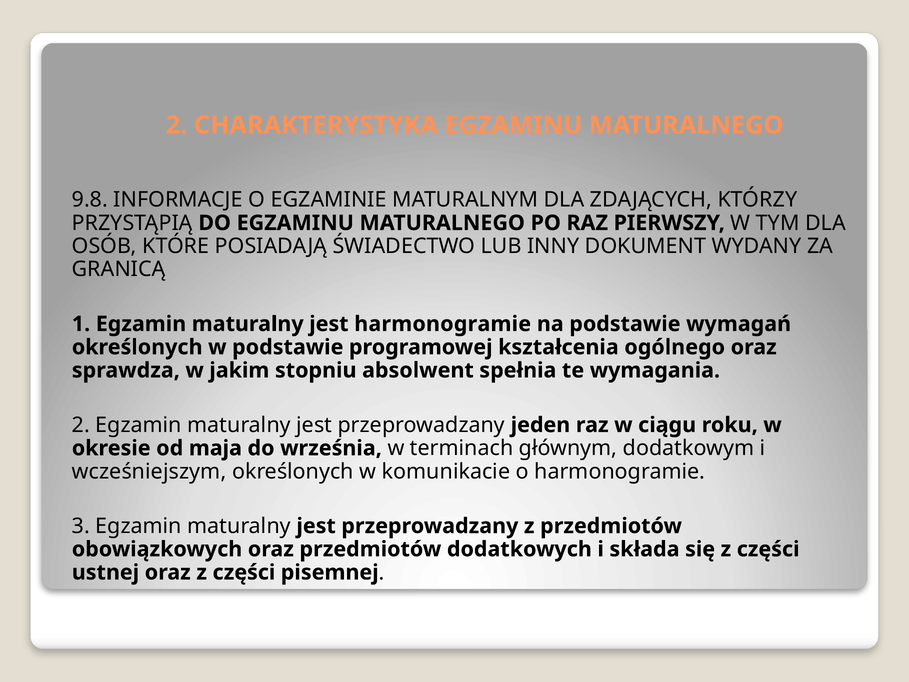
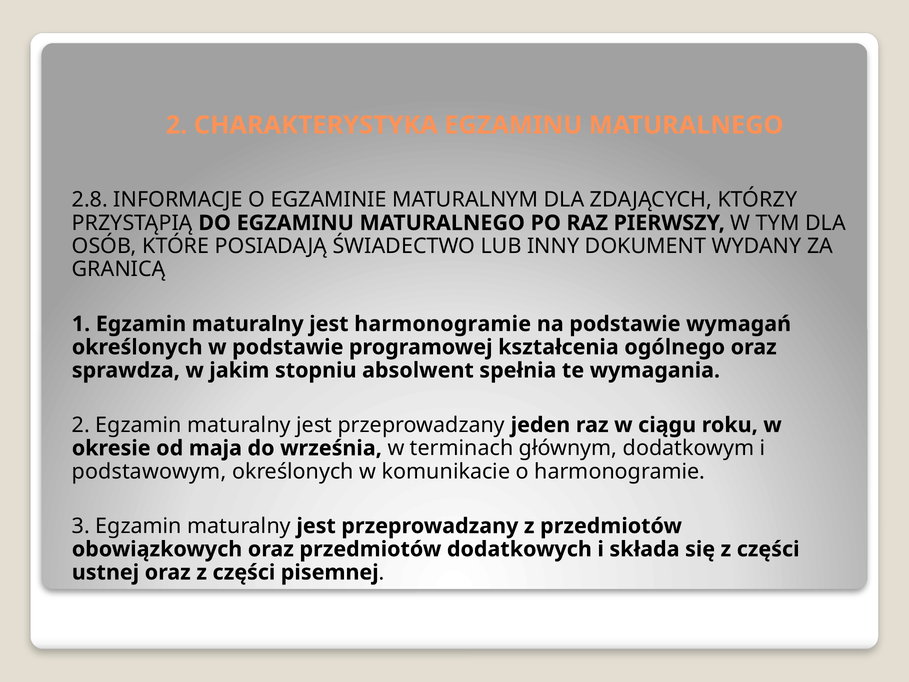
9.8: 9.8 -> 2.8
wcześniejszym: wcześniejszym -> podstawowym
